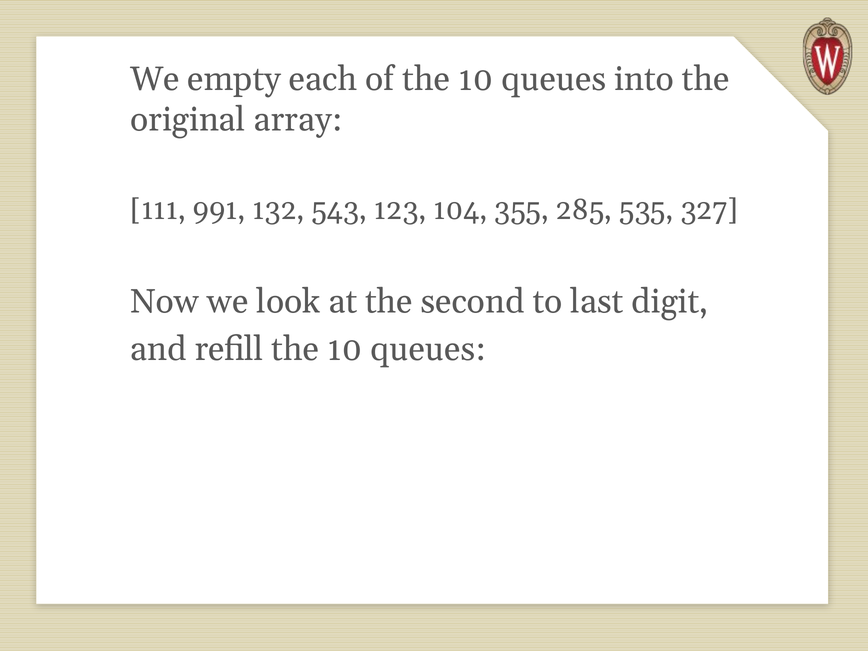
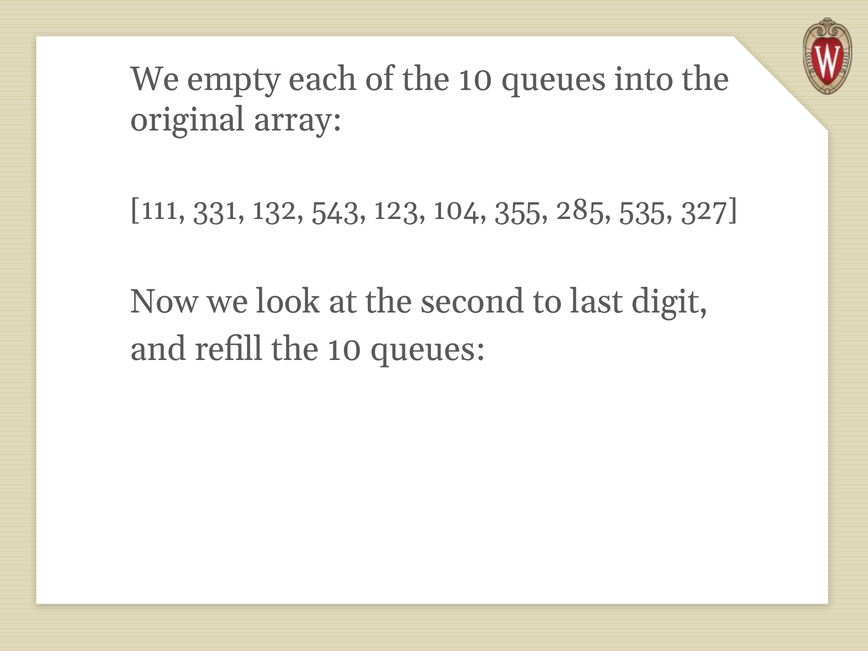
991: 991 -> 331
